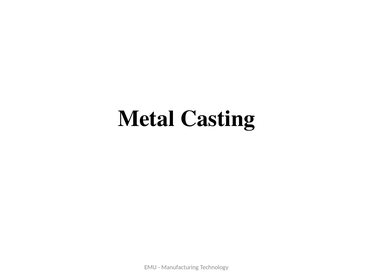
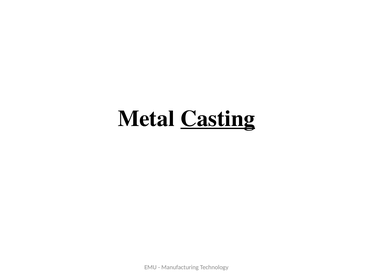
Casting underline: none -> present
